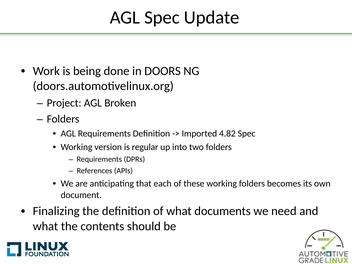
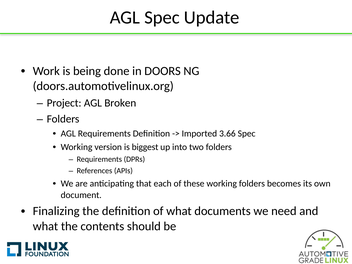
4.82: 4.82 -> 3.66
regular: regular -> biggest
